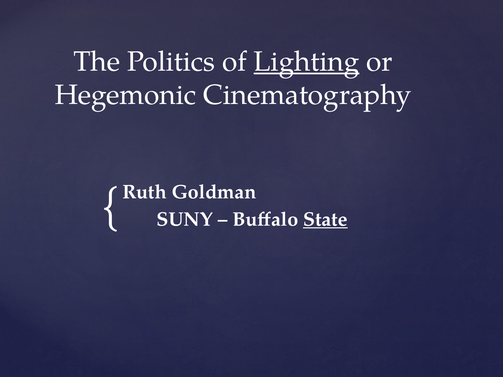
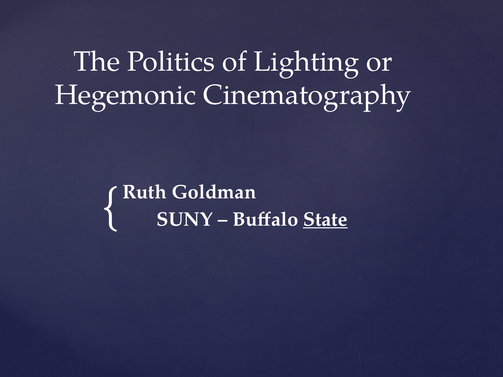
Lighting underline: present -> none
